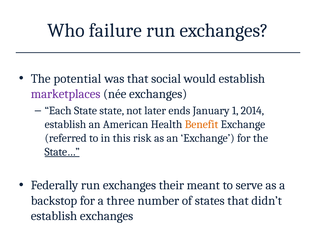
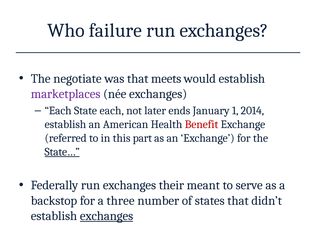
potential: potential -> negotiate
social: social -> meets
State state: state -> each
Benefit colour: orange -> red
risk: risk -> part
exchanges at (107, 216) underline: none -> present
